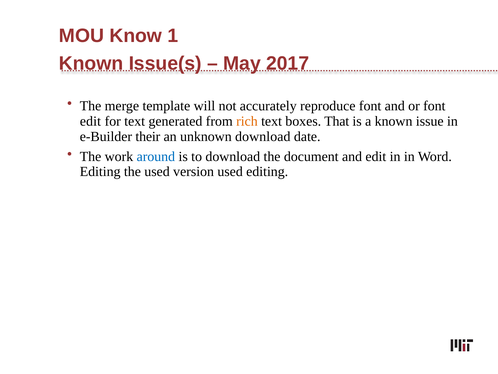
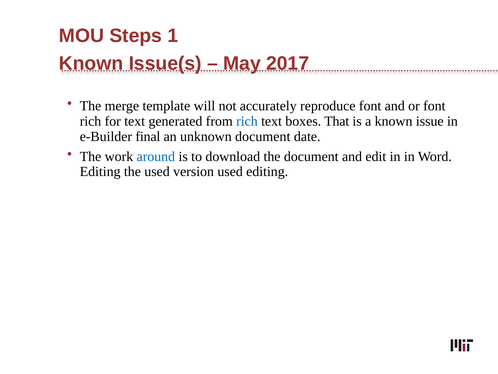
Know: Know -> Steps
edit at (90, 121): edit -> rich
rich at (247, 121) colour: orange -> blue
their: their -> final
unknown download: download -> document
